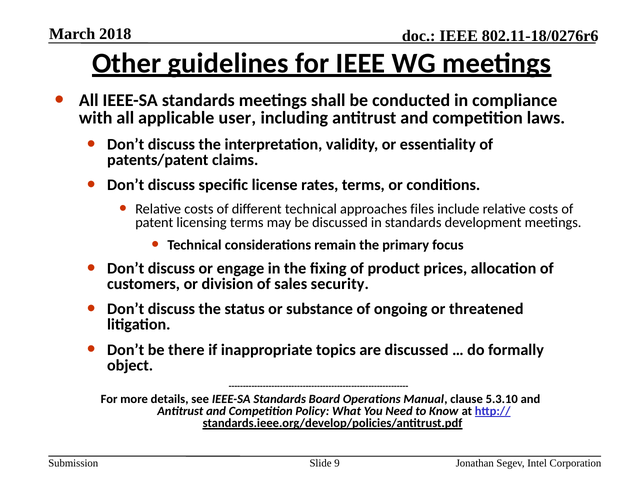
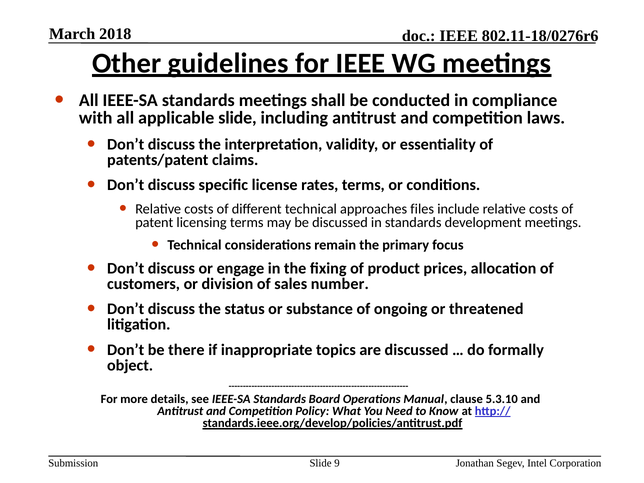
applicable user: user -> slide
security: security -> number
